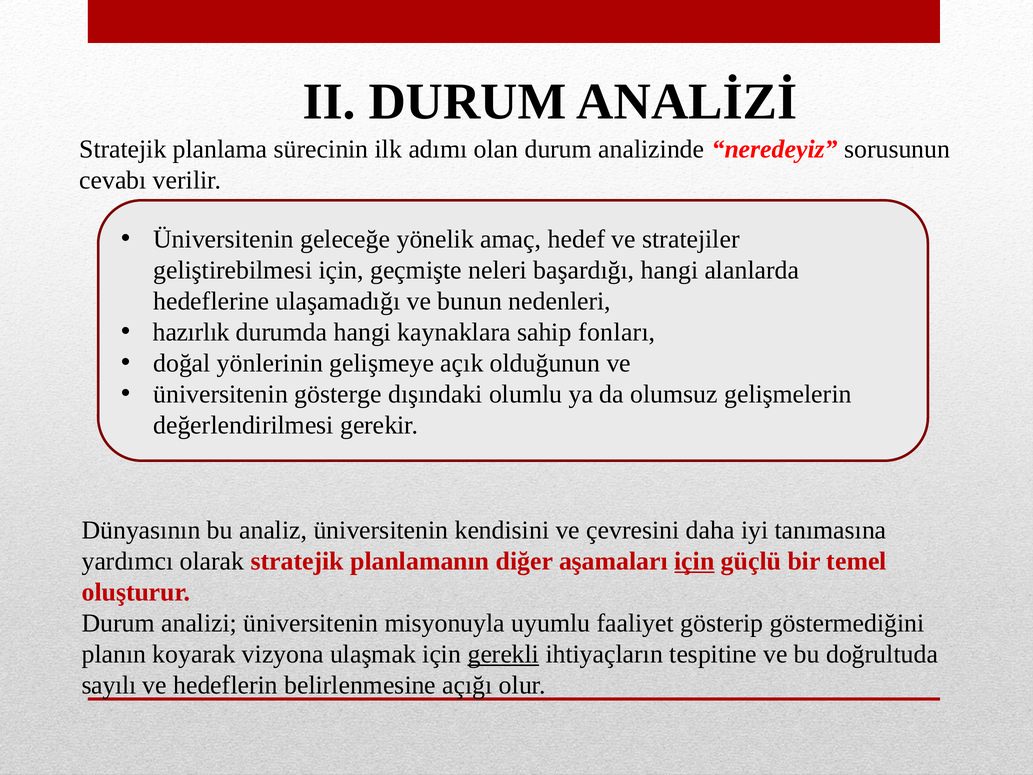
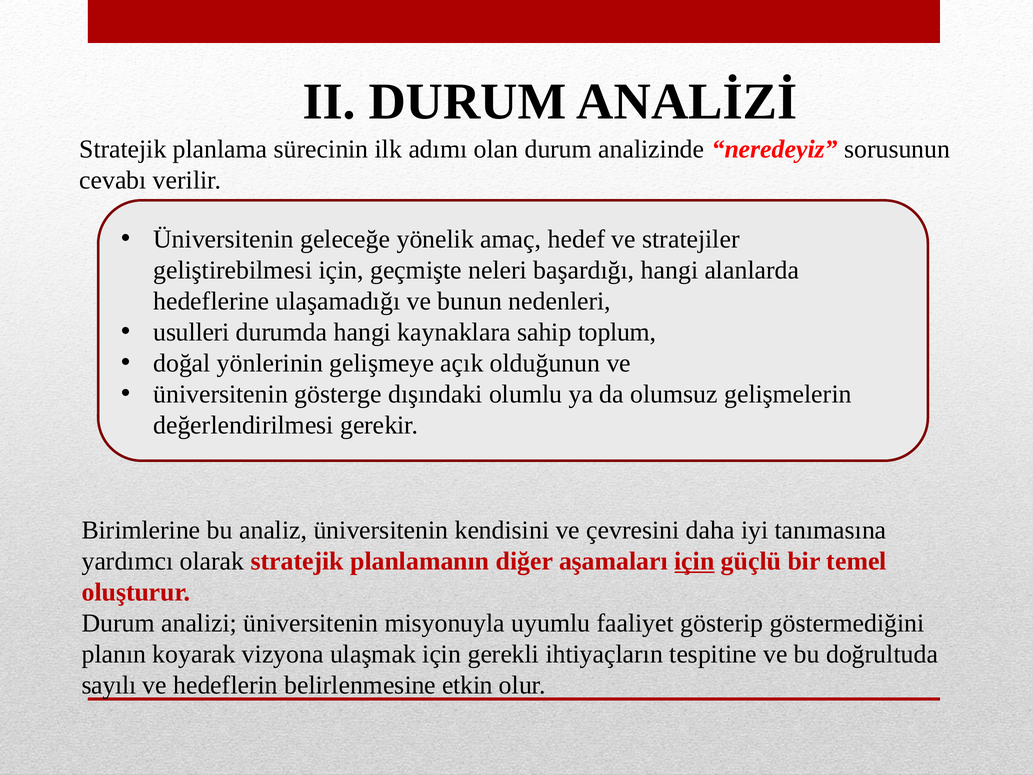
hazırlık: hazırlık -> usulleri
fonları: fonları -> toplum
Dünyasının: Dünyasının -> Birimlerine
gerekli underline: present -> none
açığı: açığı -> etkin
